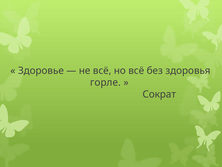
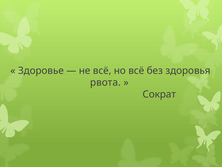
горле: горле -> рвота
